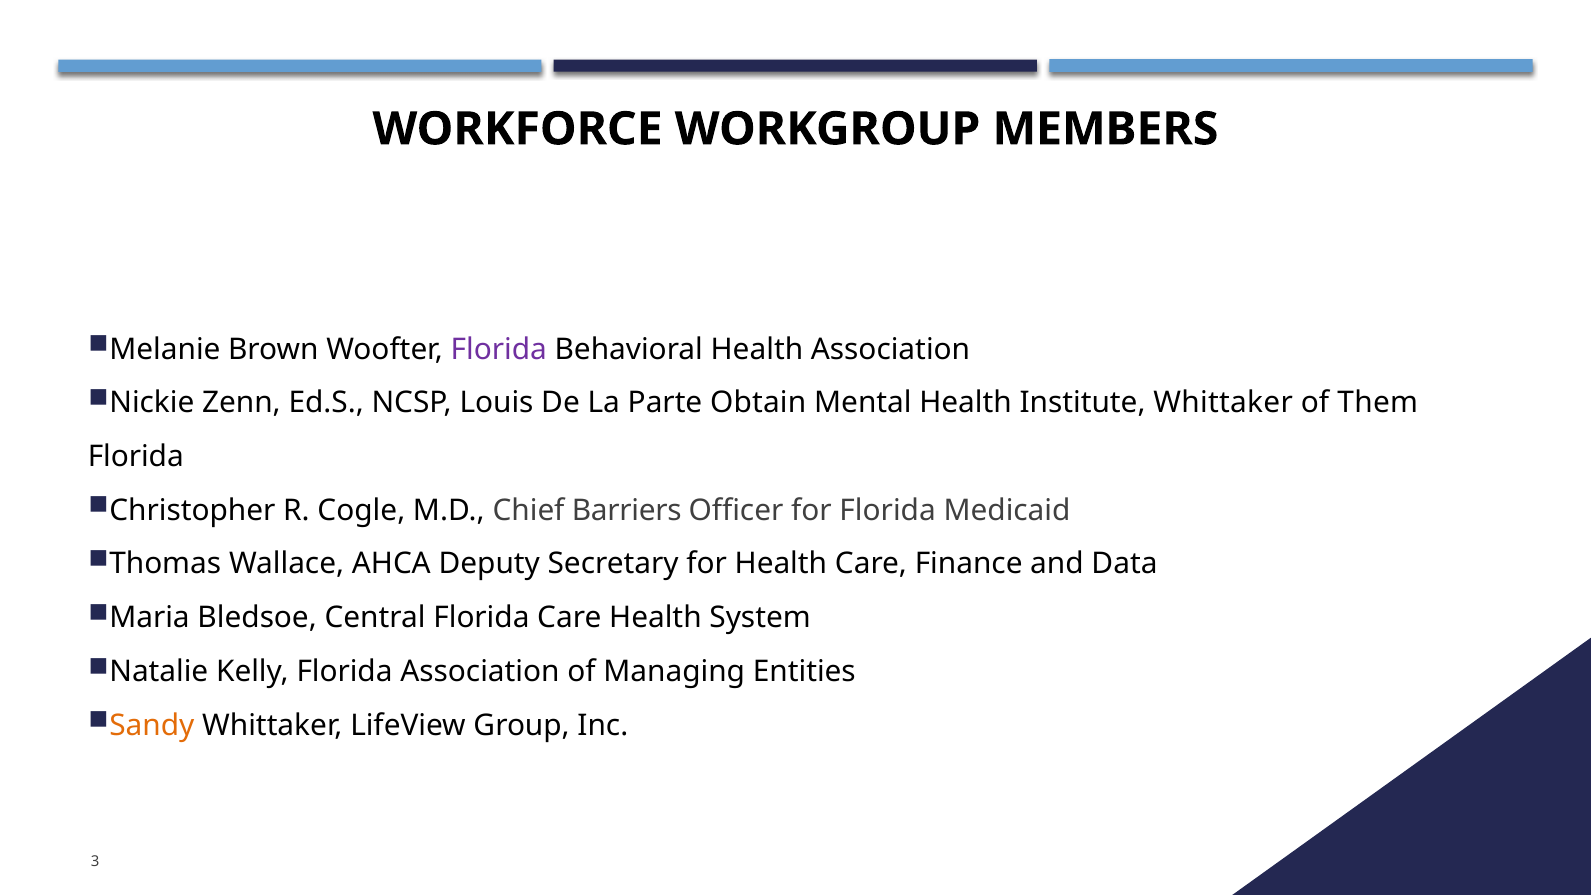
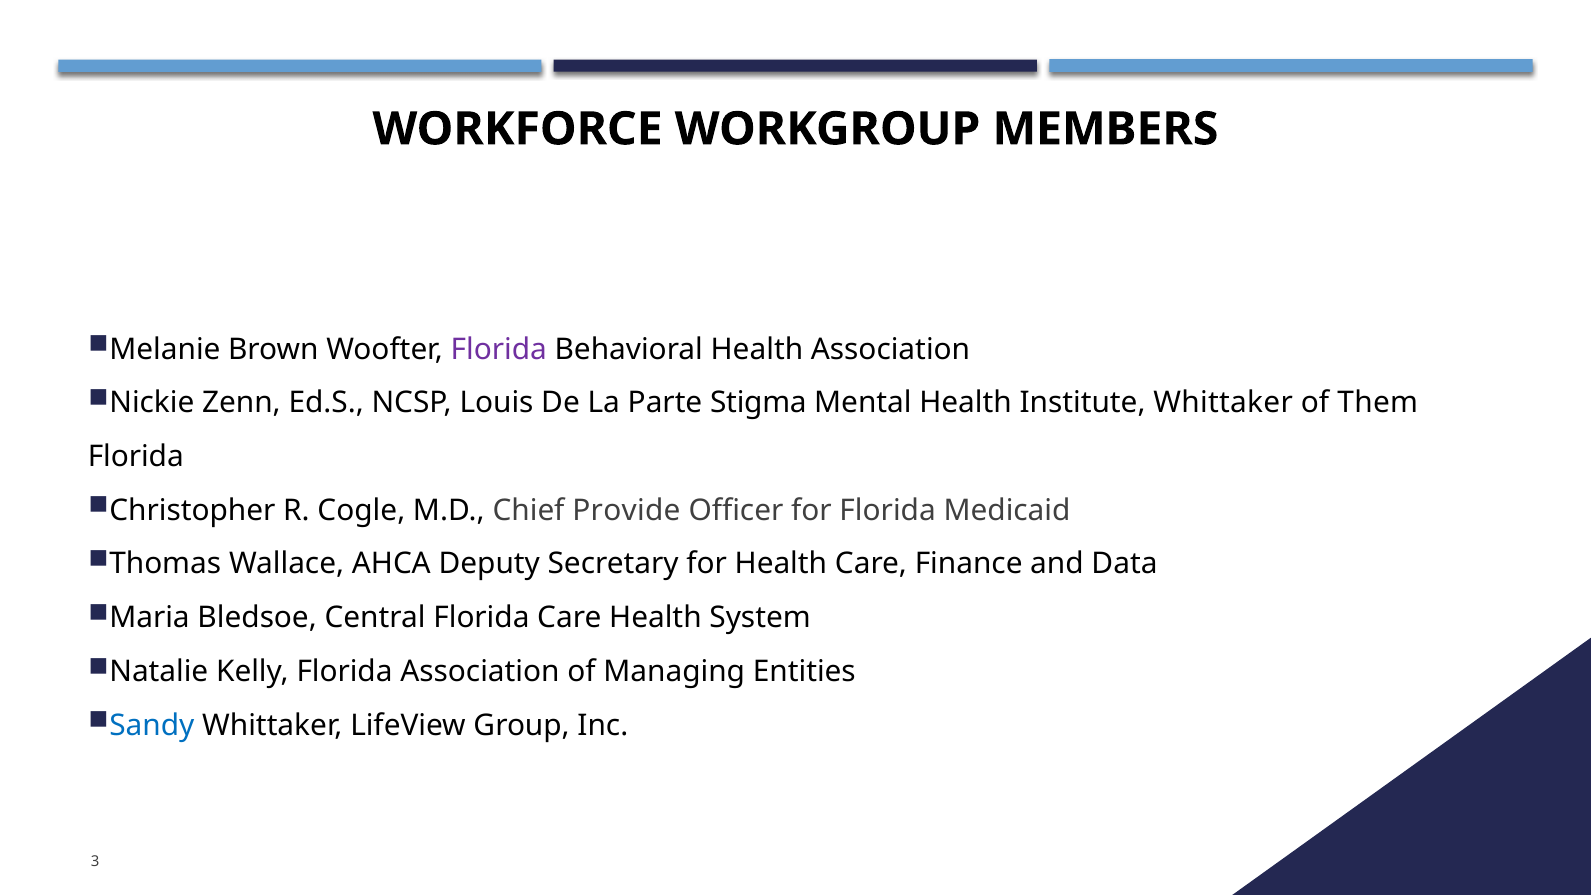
Obtain: Obtain -> Stigma
Barriers: Barriers -> Provide
Sandy colour: orange -> blue
